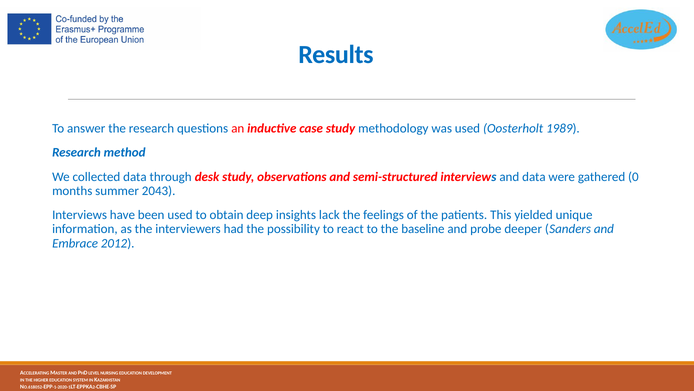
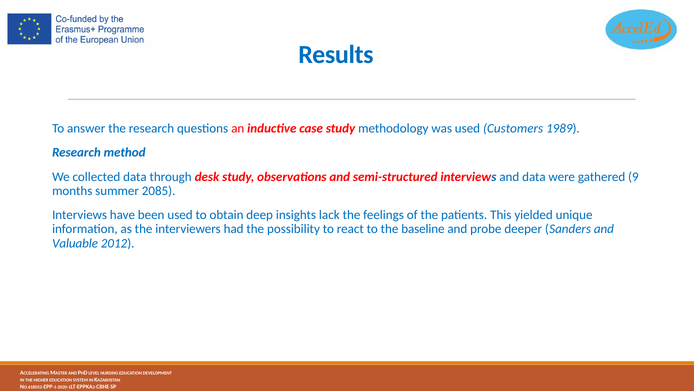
Oosterholt: Oosterholt -> Customers
0: 0 -> 9
2043: 2043 -> 2085
Embrace: Embrace -> Valuable
